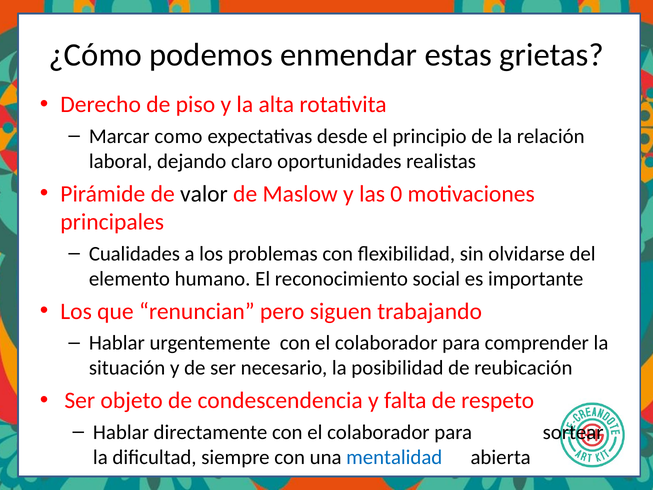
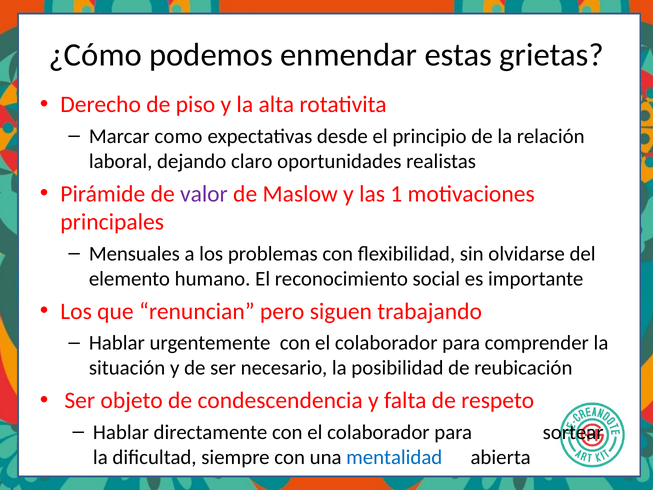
valor colour: black -> purple
0: 0 -> 1
Cualidades: Cualidades -> Mensuales
